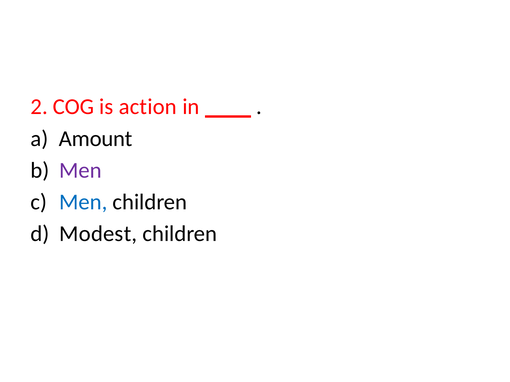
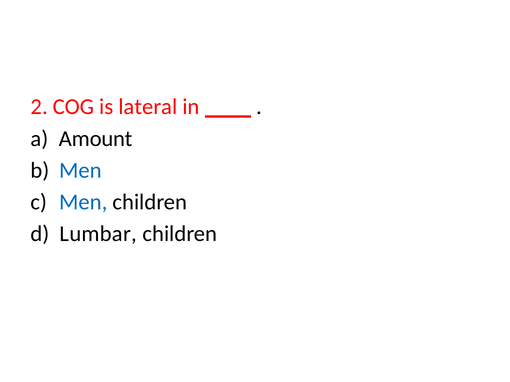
action: action -> lateral
Men at (81, 170) colour: purple -> blue
Modest: Modest -> Lumbar
